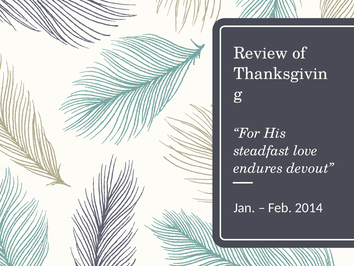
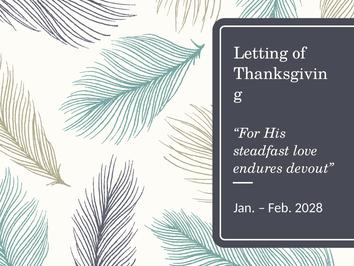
Review: Review -> Letting
2014: 2014 -> 2028
